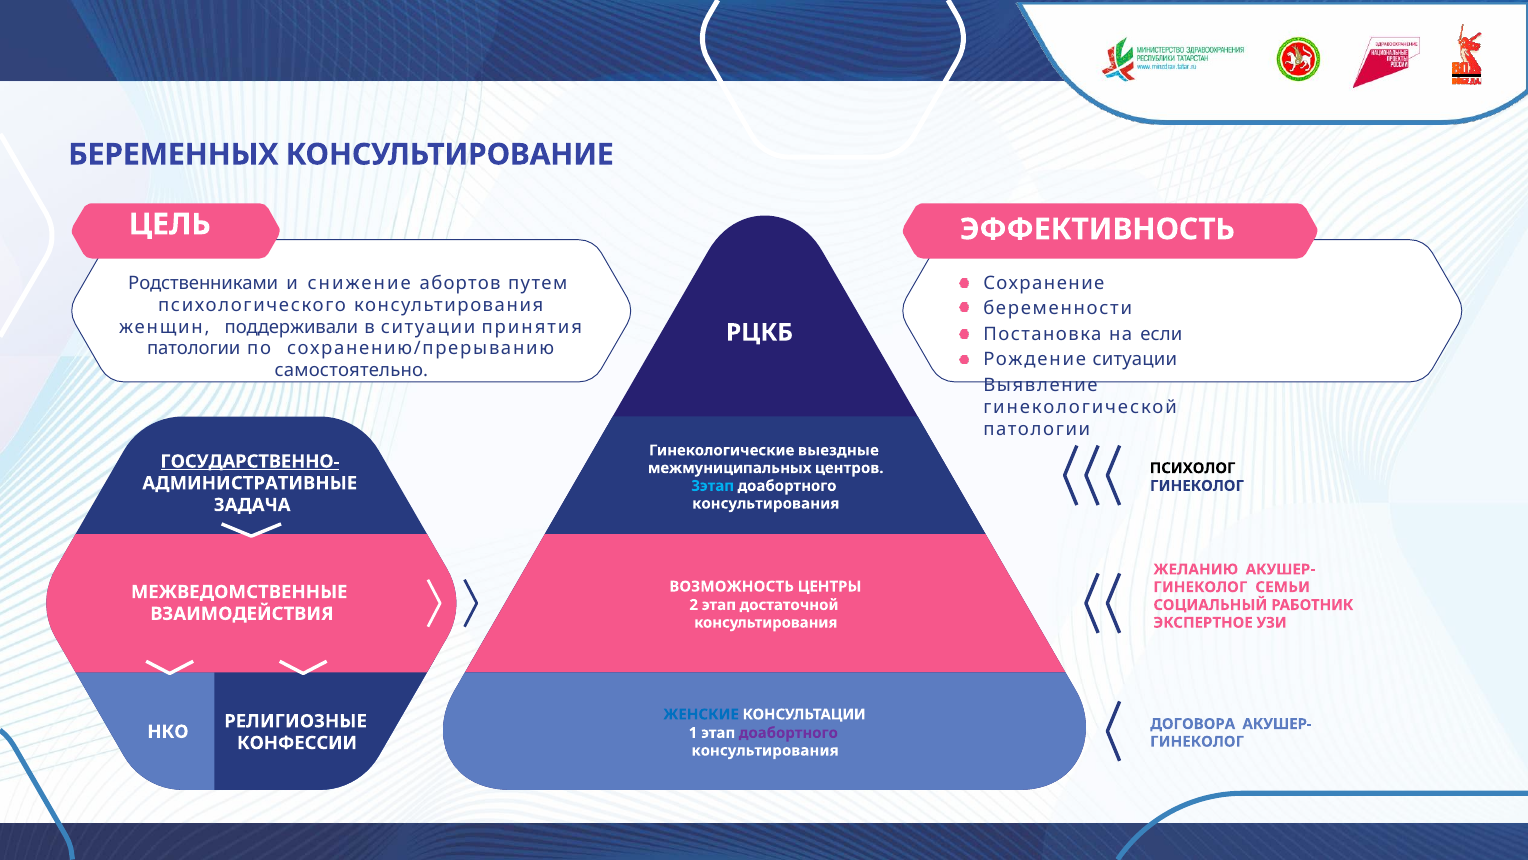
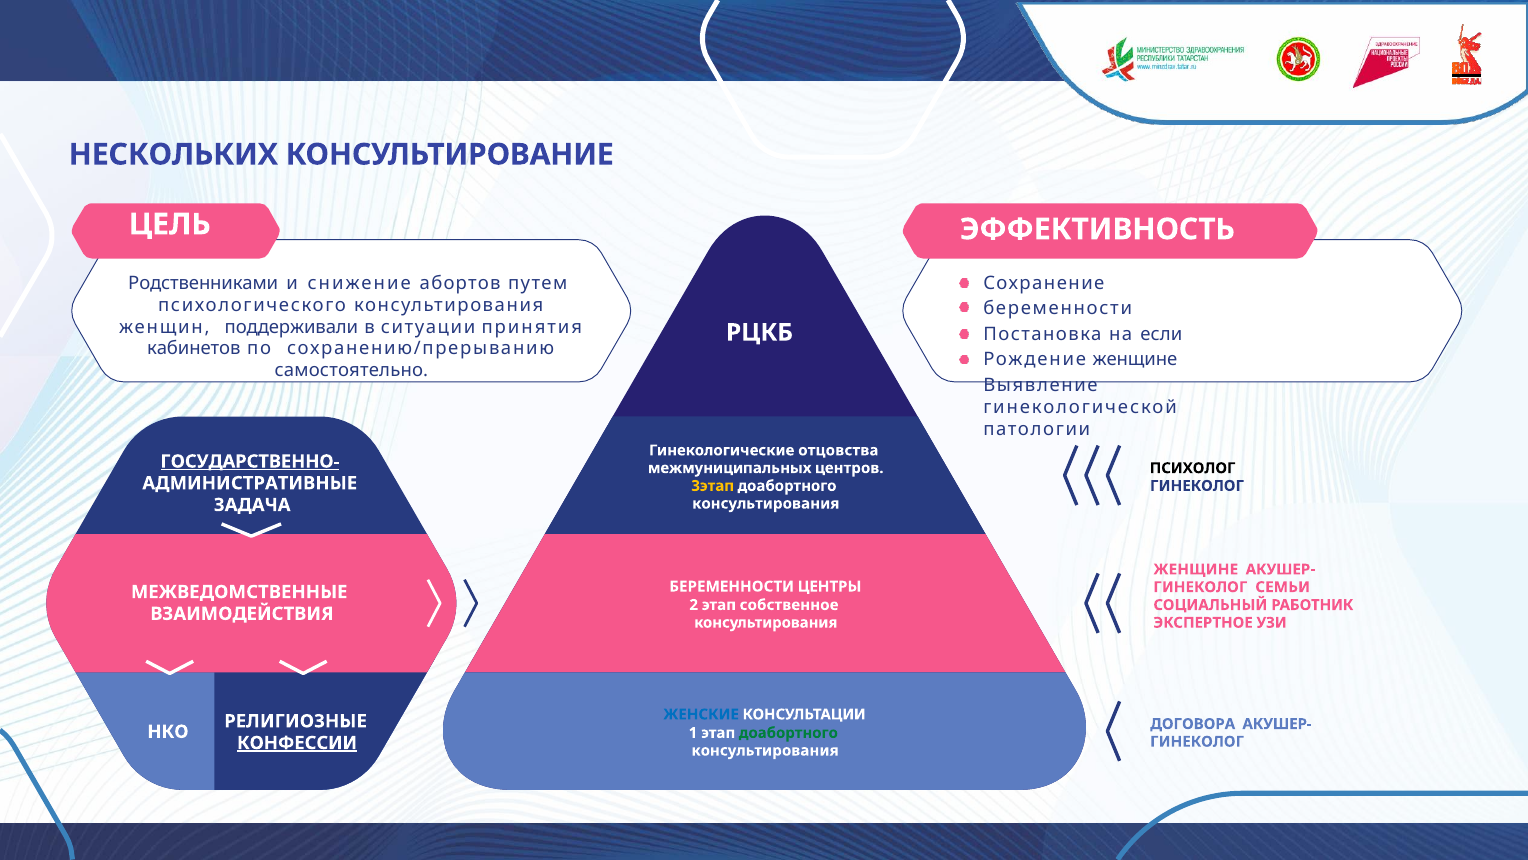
БЕРЕМЕННЫХ: БЕРЕМЕННЫХ -> НЕСКОЛЬКИХ
патологии at (194, 349): патологии -> кабинетов
ситуации at (1135, 360): ситуации -> женщине
выездные: выездные -> отцовства
3этап colour: light blue -> yellow
ЖЕЛАНИЮ at (1196, 569): ЖЕЛАНИЮ -> ЖЕНЩИНЕ
ВОЗМОЖНОСТЬ at (732, 587): ВОЗМОЖНОСТЬ -> БЕРЕМЕННОСТИ
достаточной: достаточной -> собственное
доабортного at (788, 733) colour: purple -> green
КОНФЕССИИ underline: none -> present
